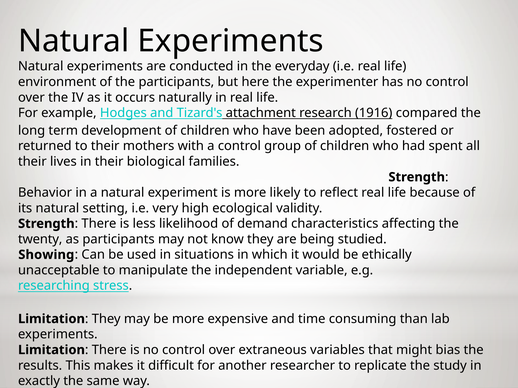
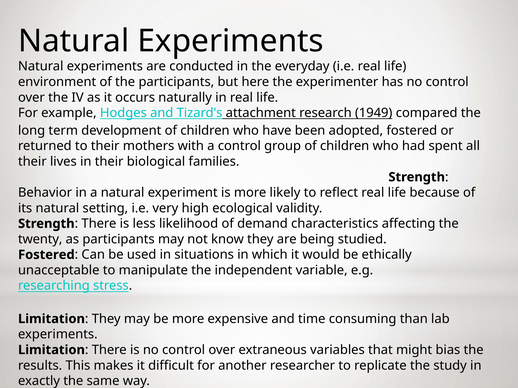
1916: 1916 -> 1949
Showing at (46, 255): Showing -> Fostered
